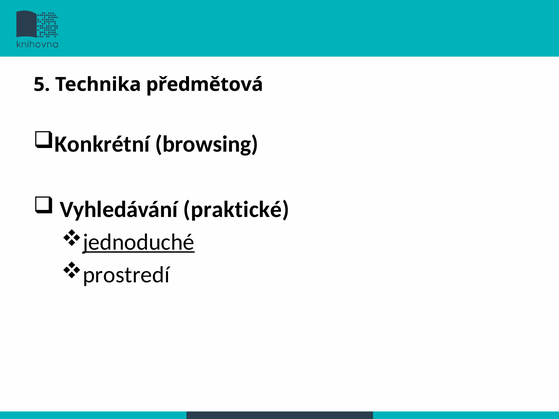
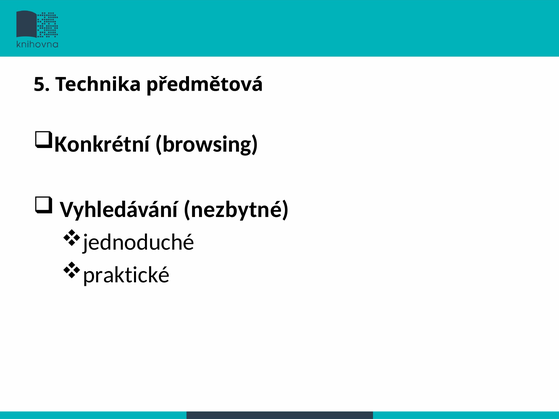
praktické: praktické -> nezbytné
jednoduché underline: present -> none
prostredí: prostredí -> praktické
